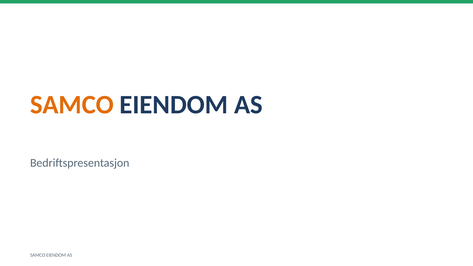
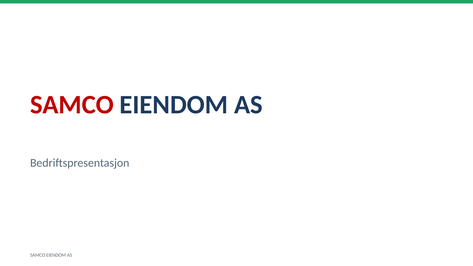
SAMCO at (72, 105) colour: orange -> red
